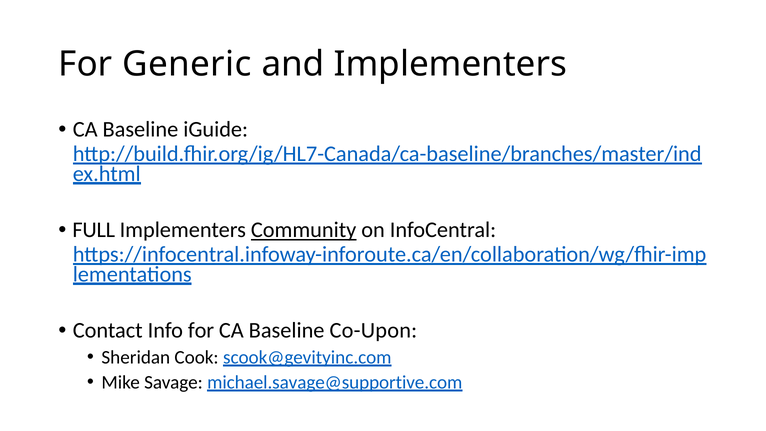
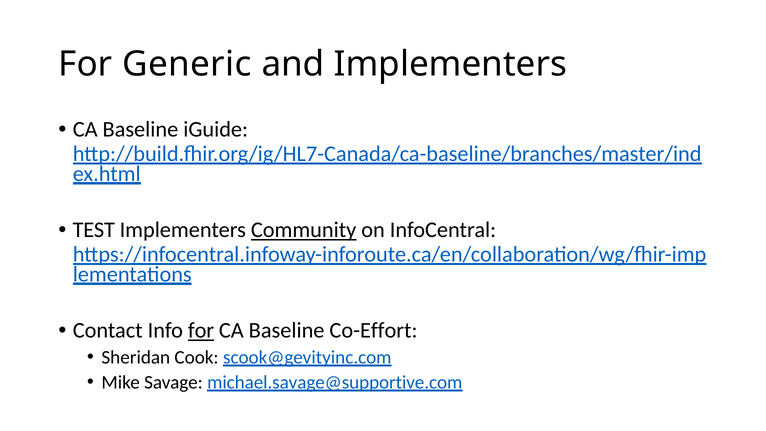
FULL: FULL -> TEST
for at (201, 330) underline: none -> present
Co-Upon: Co-Upon -> Co-Effort
